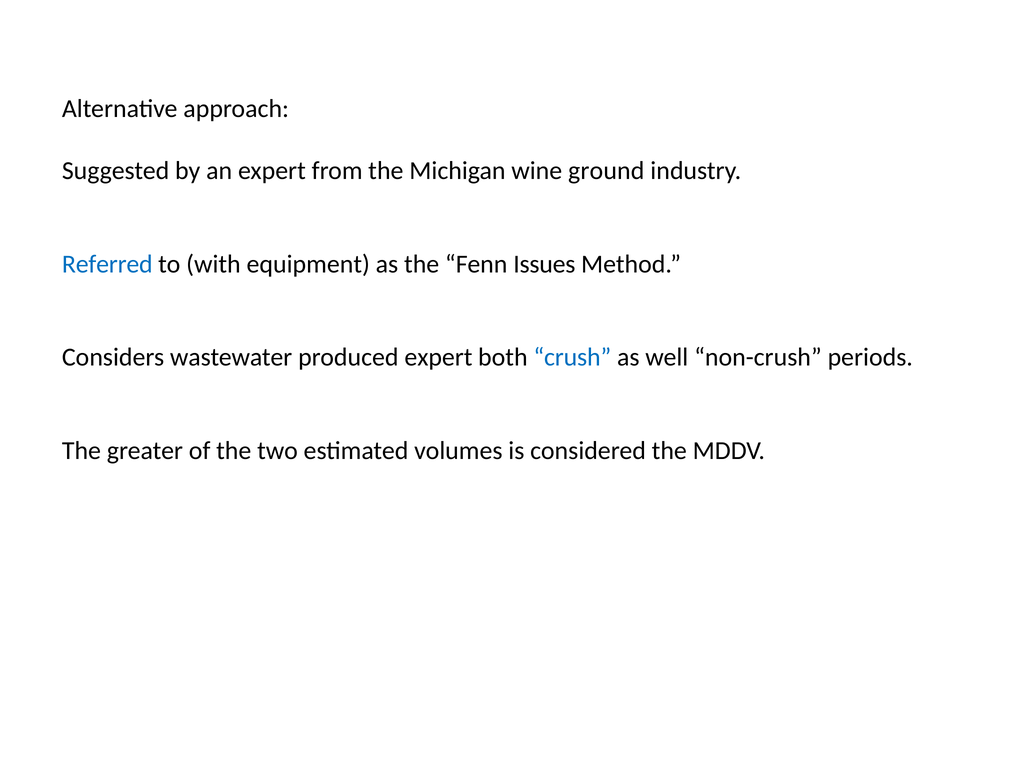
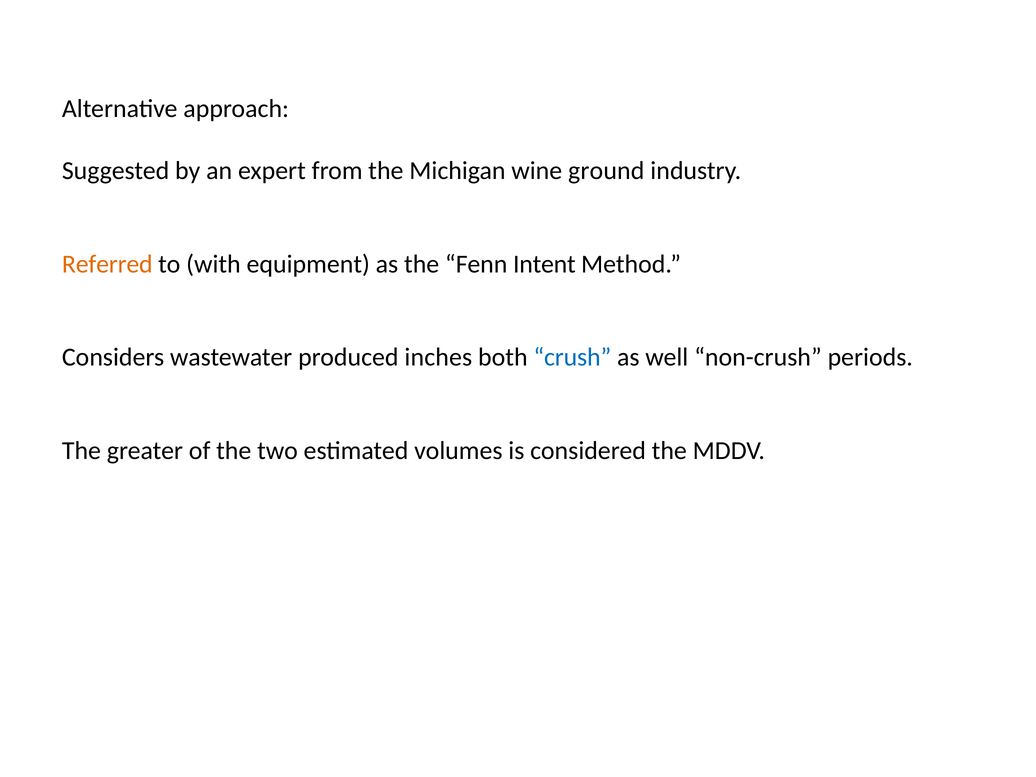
Referred colour: blue -> orange
Issues: Issues -> Intent
produced expert: expert -> inches
